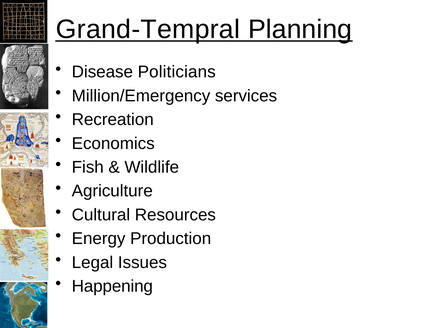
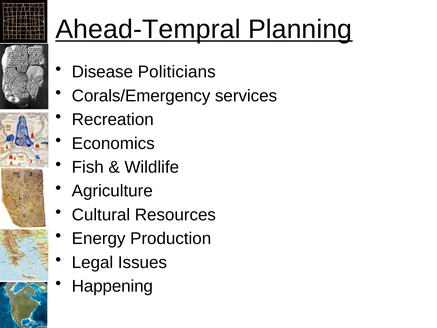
Grand-Tempral: Grand-Tempral -> Ahead-Tempral
Million/Emergency: Million/Emergency -> Corals/Emergency
